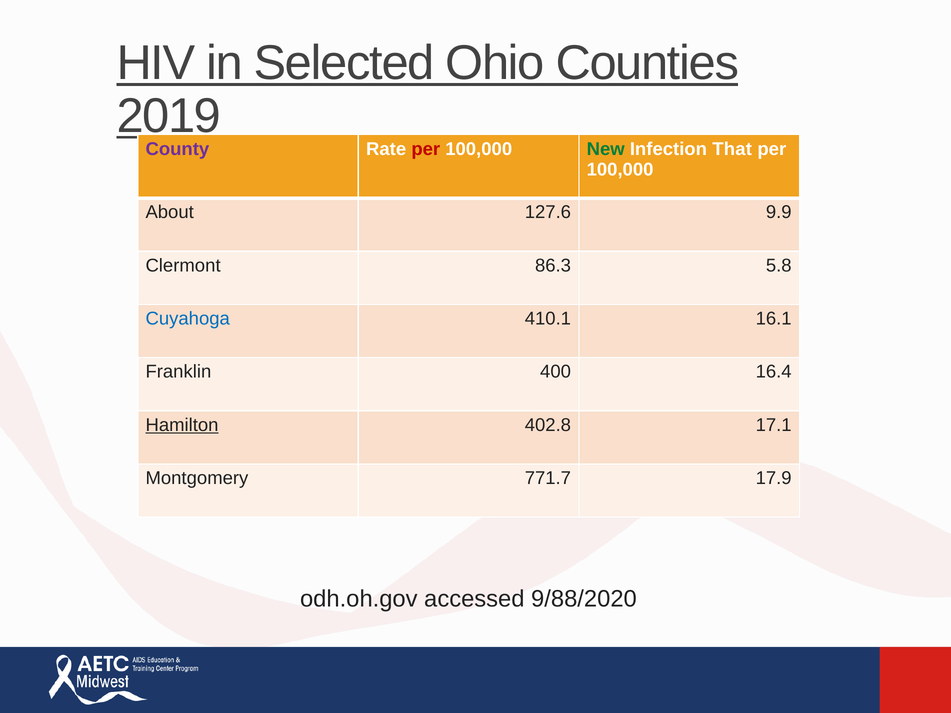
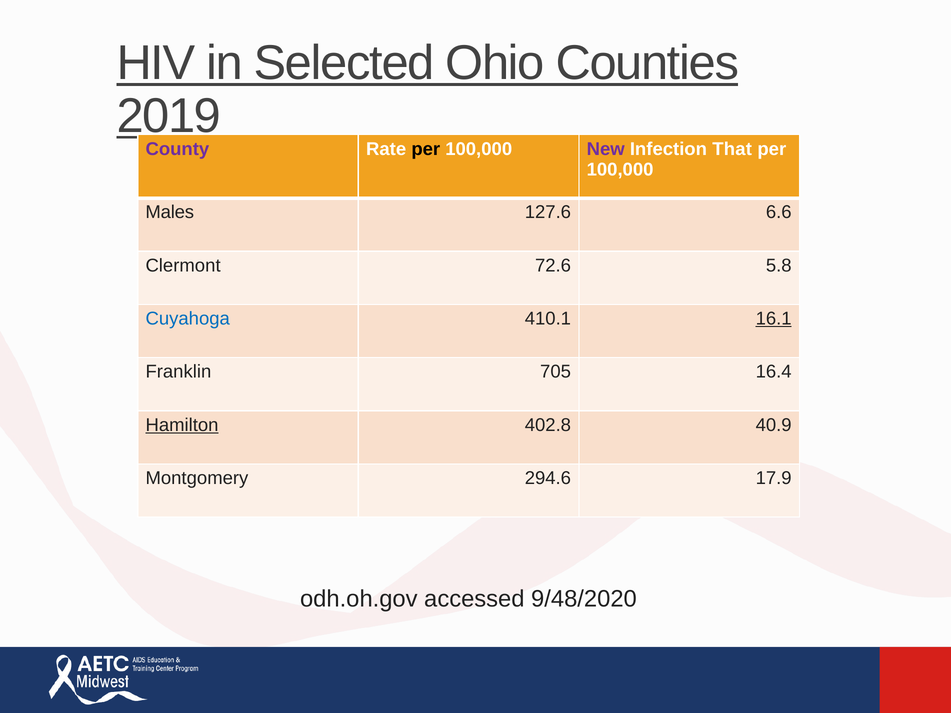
per at (426, 149) colour: red -> black
New colour: green -> purple
About: About -> Males
9.9: 9.9 -> 6.6
86.3: 86.3 -> 72.6
16.1 underline: none -> present
400: 400 -> 705
17.1: 17.1 -> 40.9
771.7: 771.7 -> 294.6
9/88/2020: 9/88/2020 -> 9/48/2020
